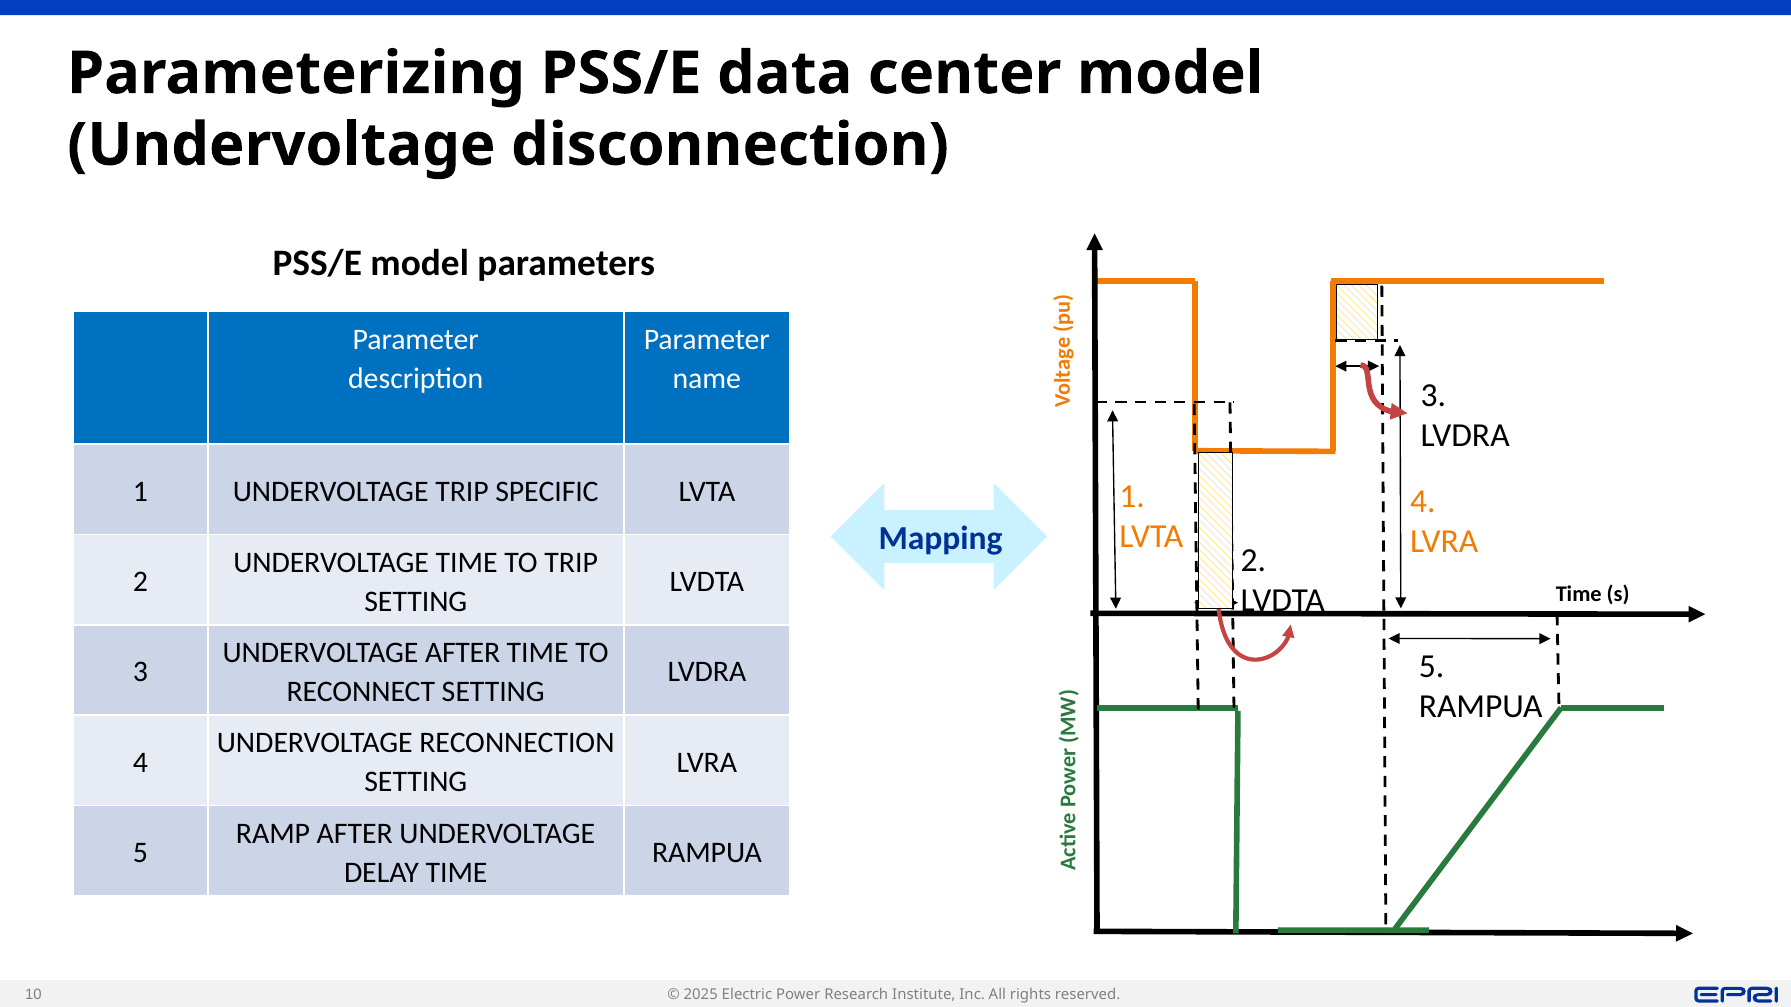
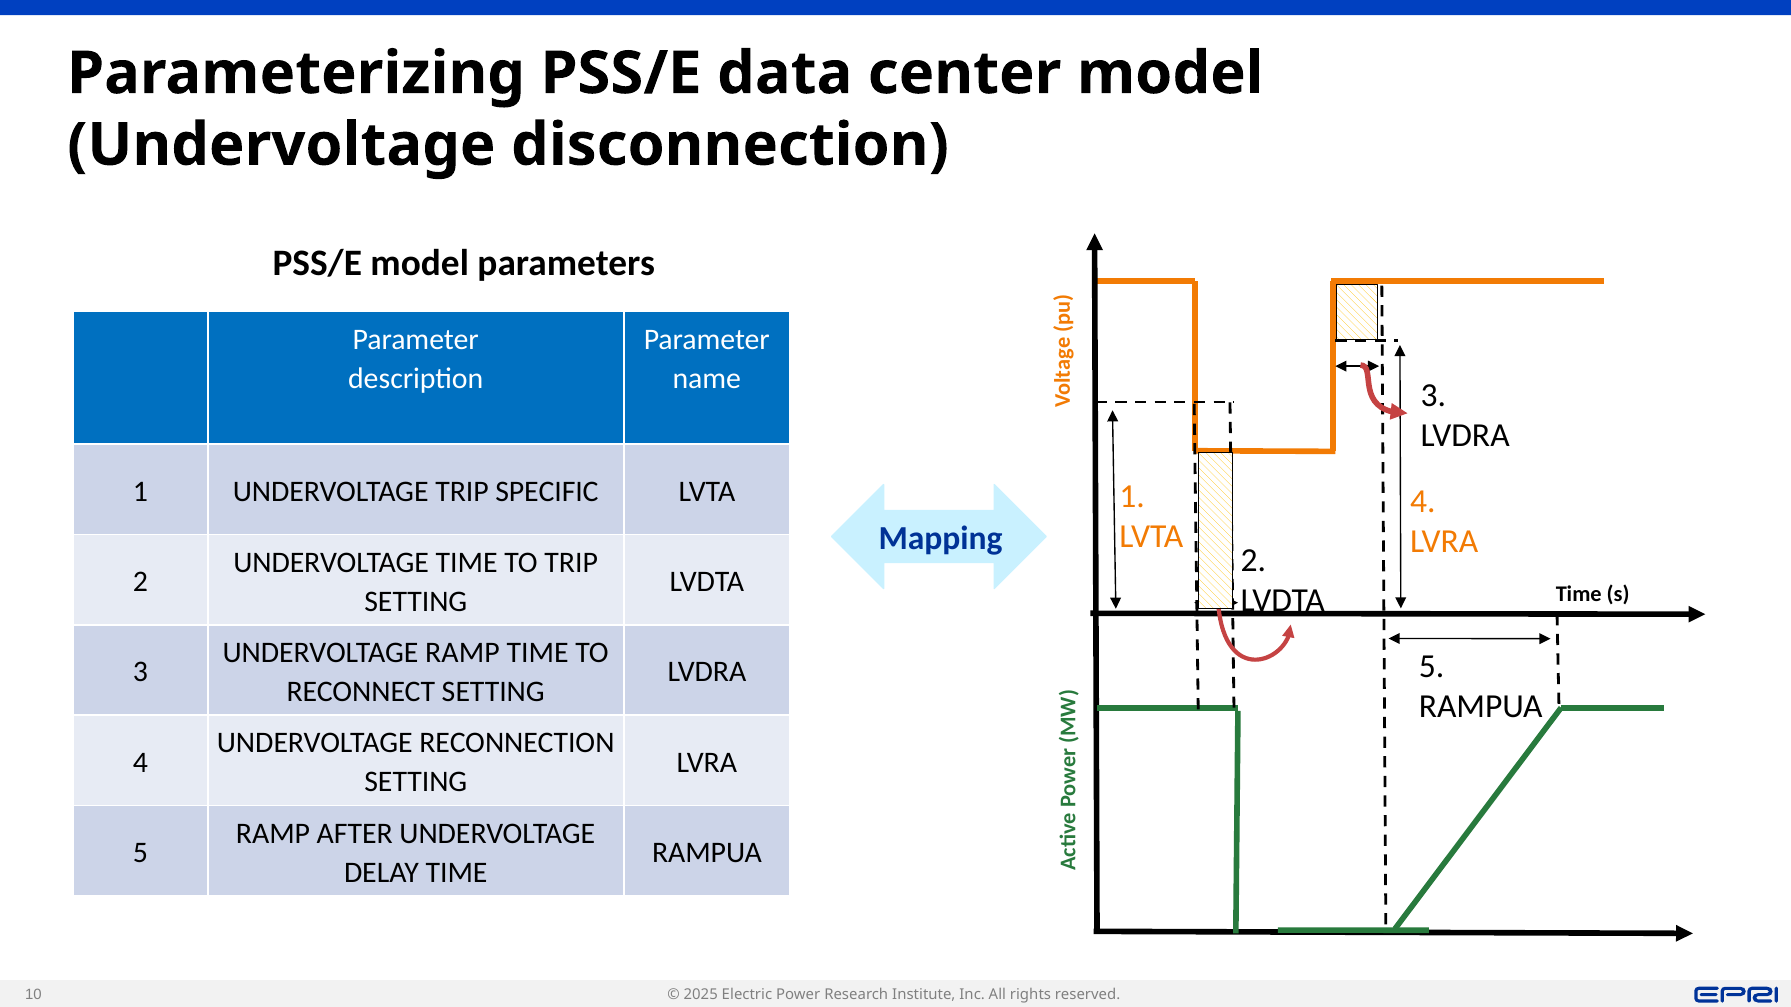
UNDERVOLTAGE AFTER: AFTER -> RAMP
